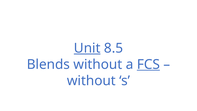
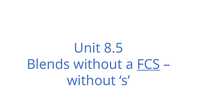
Unit underline: present -> none
